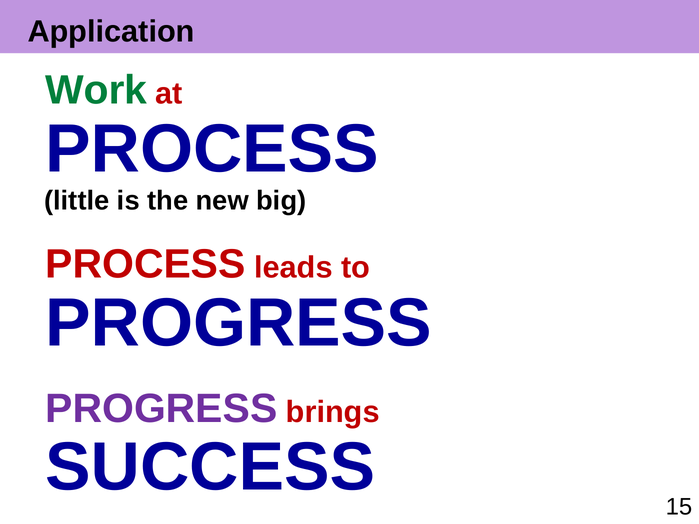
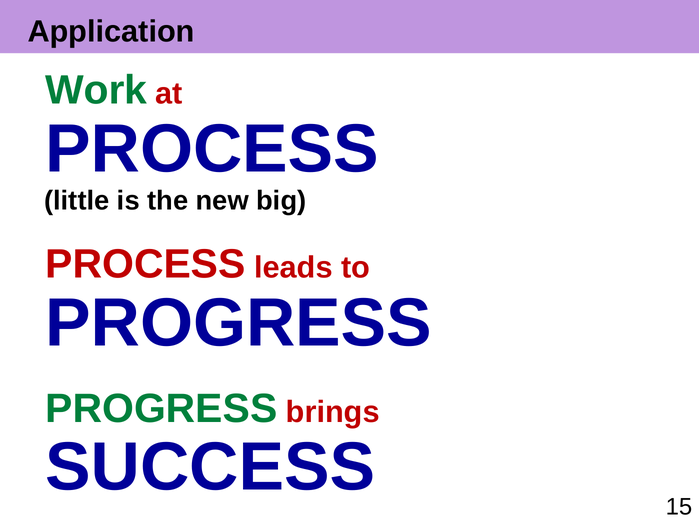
PROGRESS at (161, 409) colour: purple -> green
